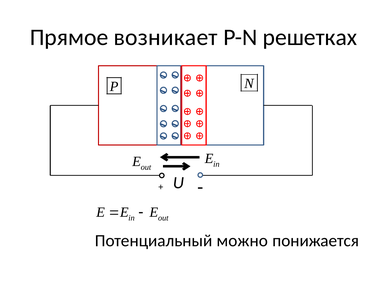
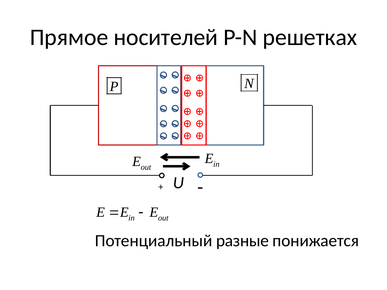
возникает: возникает -> носителей
можно: можно -> разные
